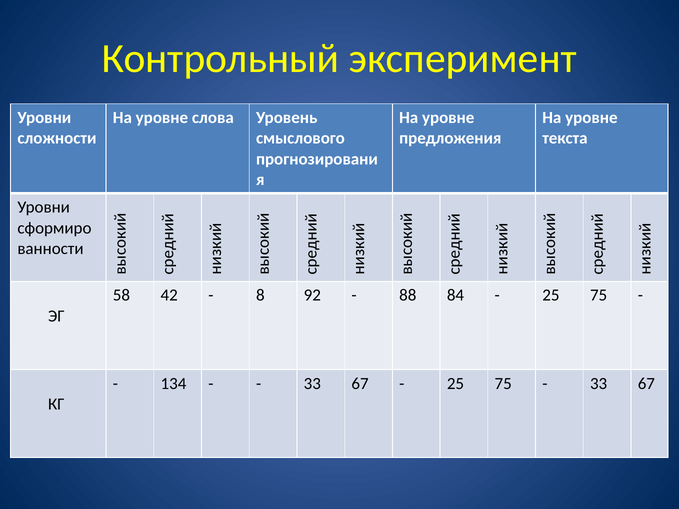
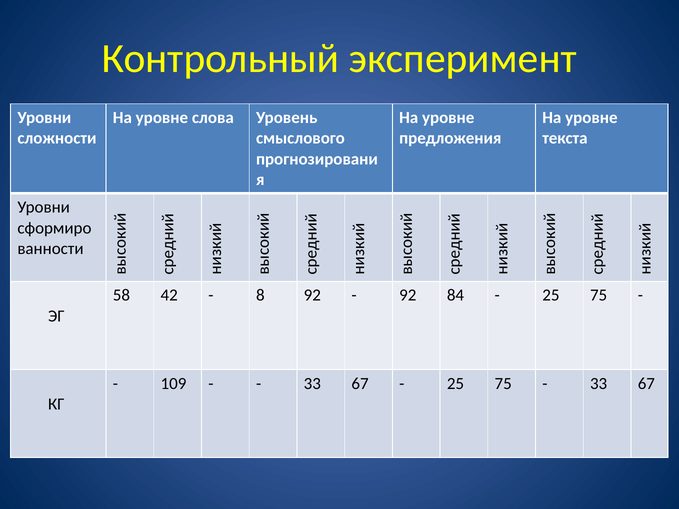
88 at (408, 296): 88 -> 92
134: 134 -> 109
